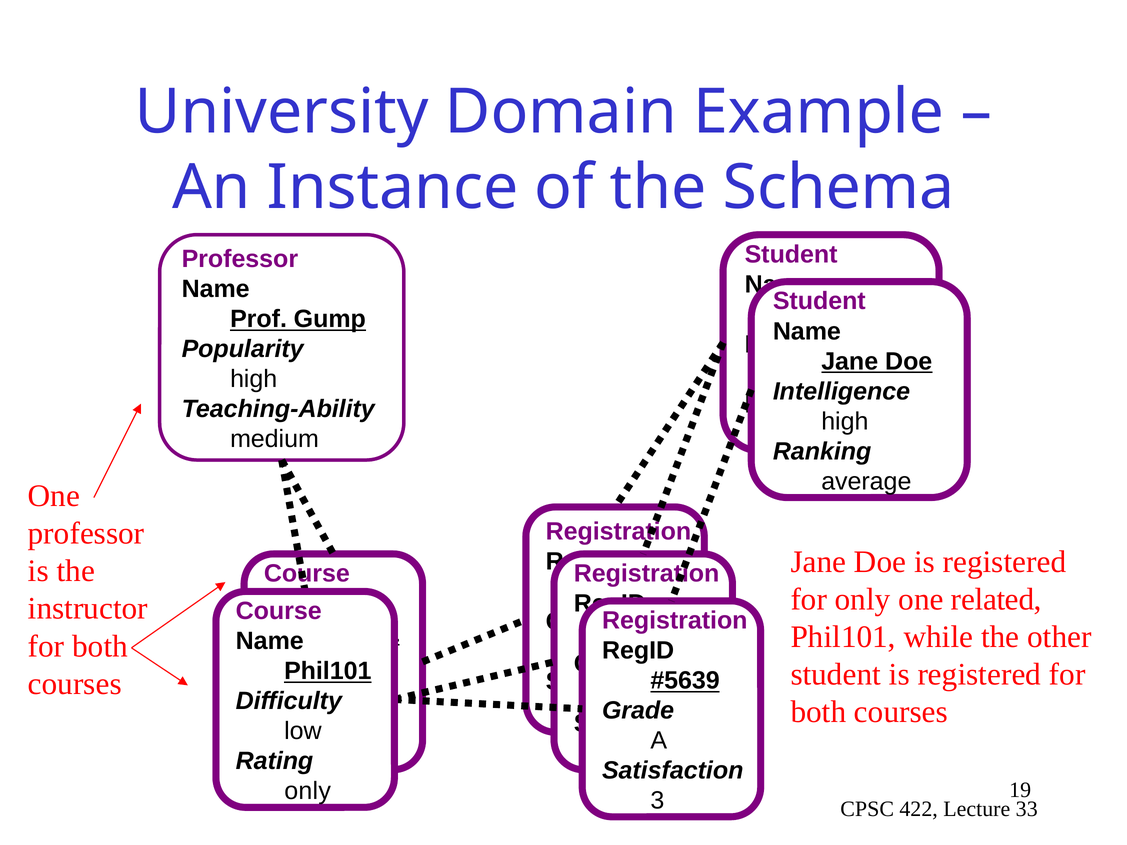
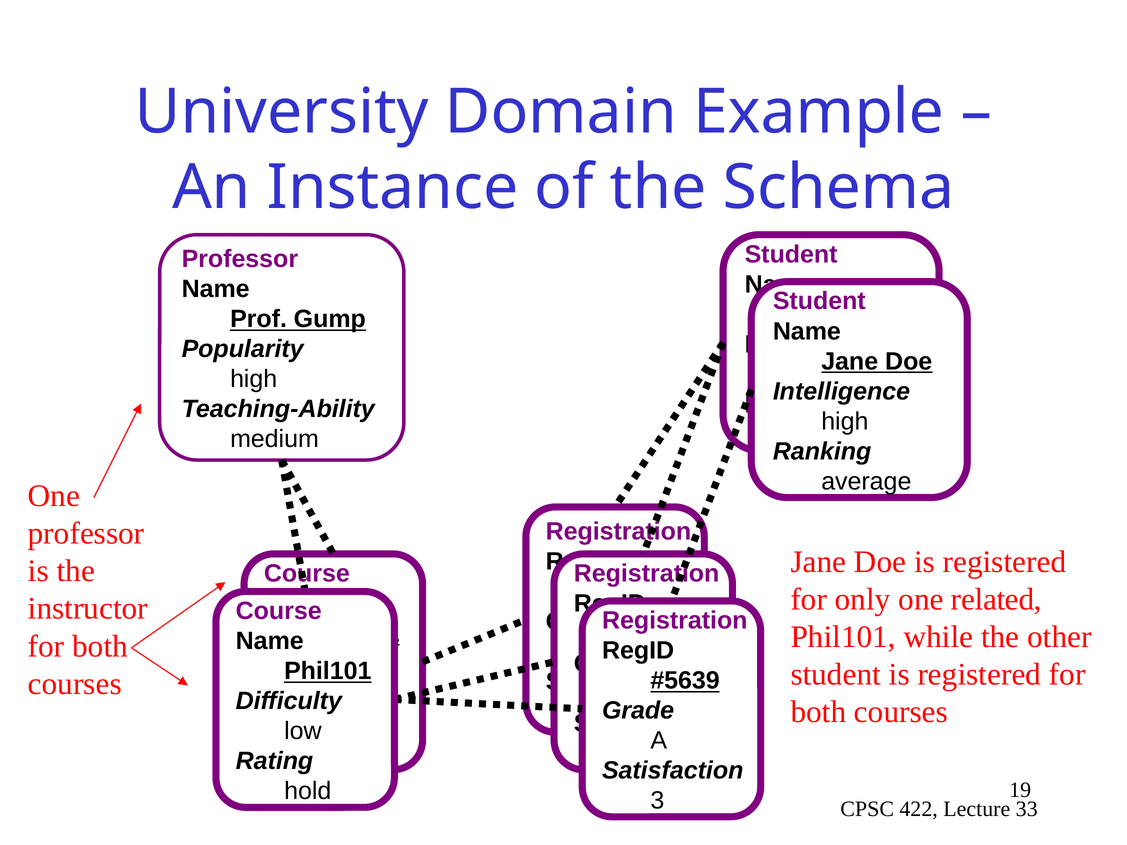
only at (308, 791): only -> hold
